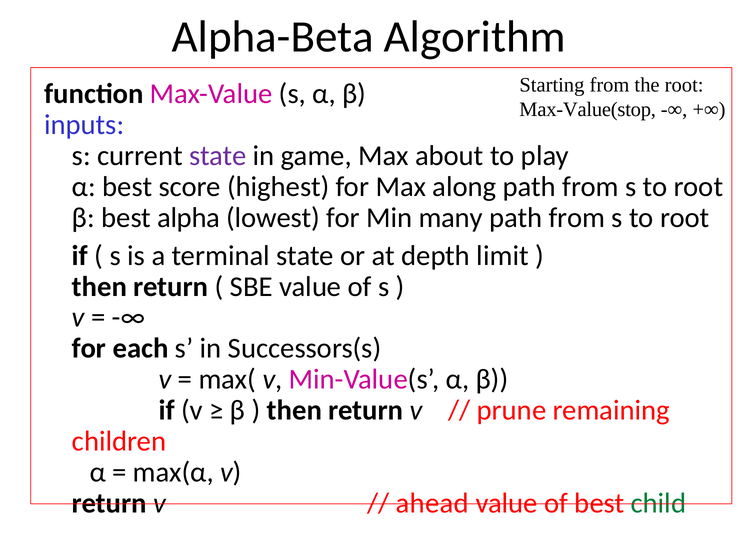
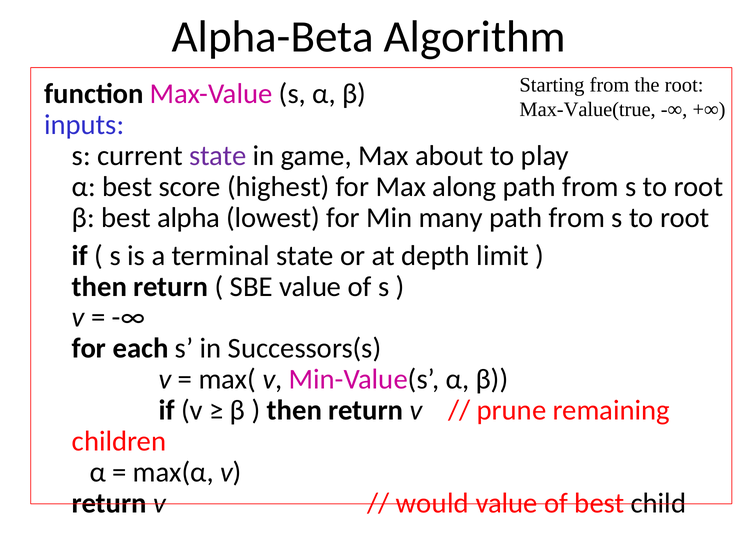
Max-Value(stop: Max-Value(stop -> Max-Value(true
ahead: ahead -> would
child colour: green -> black
